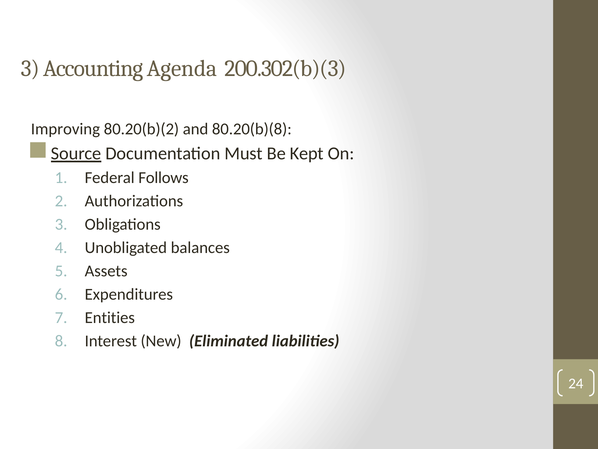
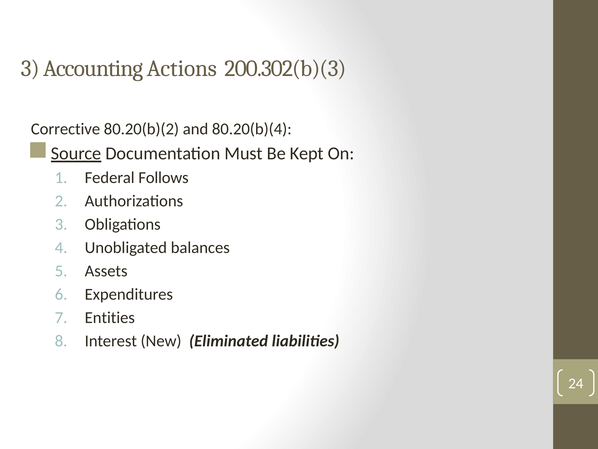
Agenda: Agenda -> Actions
Improving: Improving -> Corrective
80.20(b)(8: 80.20(b)(8 -> 80.20(b)(4
